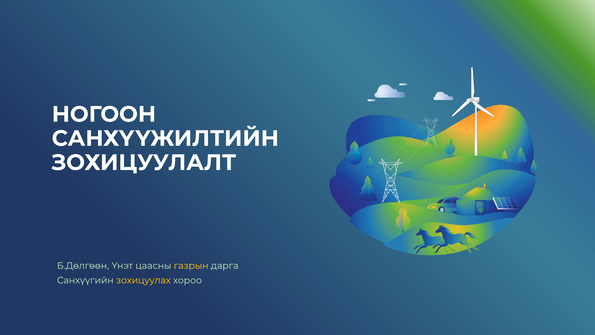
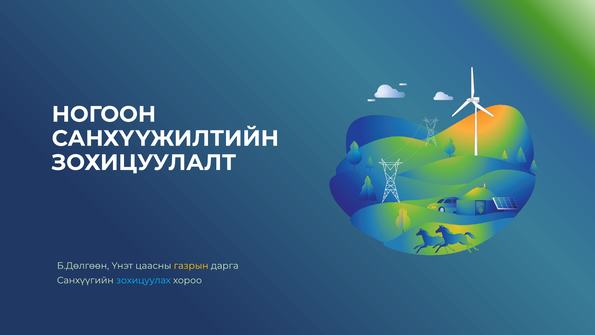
зохицуулах colour: yellow -> light blue
